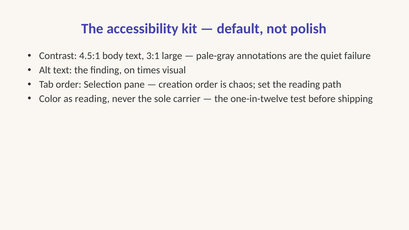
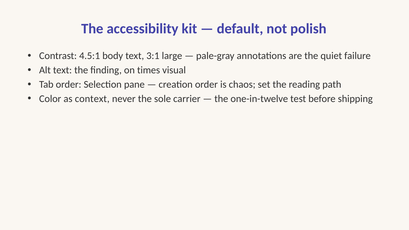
as reading: reading -> context
